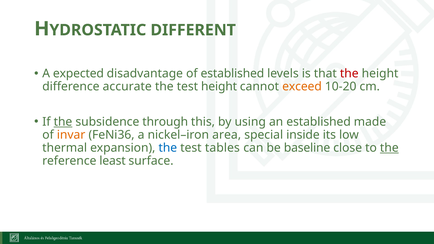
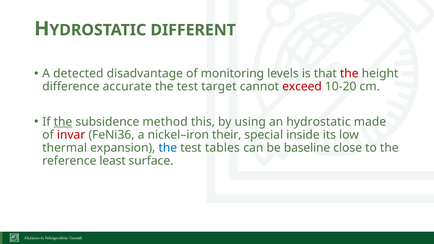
expected: expected -> detected
of established: established -> monitoring
test height: height -> target
exceed colour: orange -> red
through: through -> method
an established: established -> hydrostatic
invar colour: orange -> red
area: area -> their
the at (389, 148) underline: present -> none
